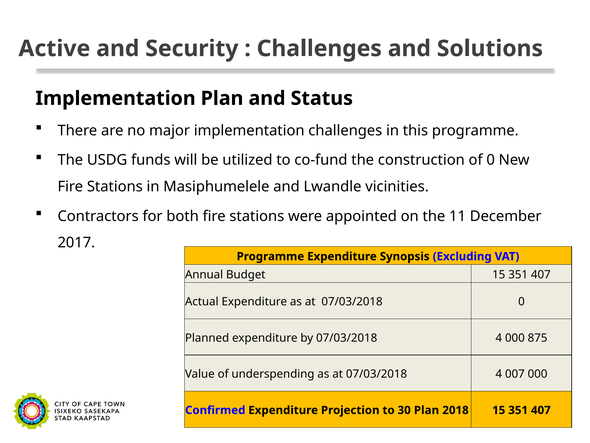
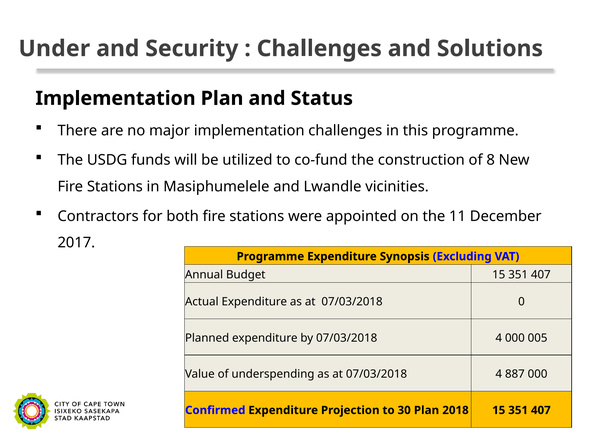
Active: Active -> Under
of 0: 0 -> 8
875: 875 -> 005
007: 007 -> 887
